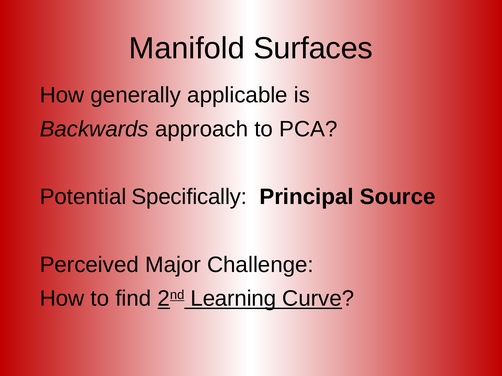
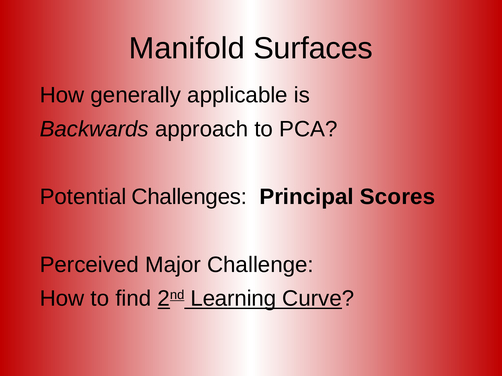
Specifically: Specifically -> Challenges
Source: Source -> Scores
